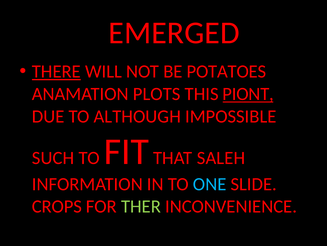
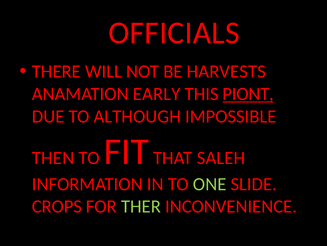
EMERGED: EMERGED -> OFFICIALS
THERE underline: present -> none
POTATOES: POTATOES -> HARVESTS
PLOTS: PLOTS -> EARLY
SUCH: SUCH -> THEN
ONE colour: light blue -> light green
